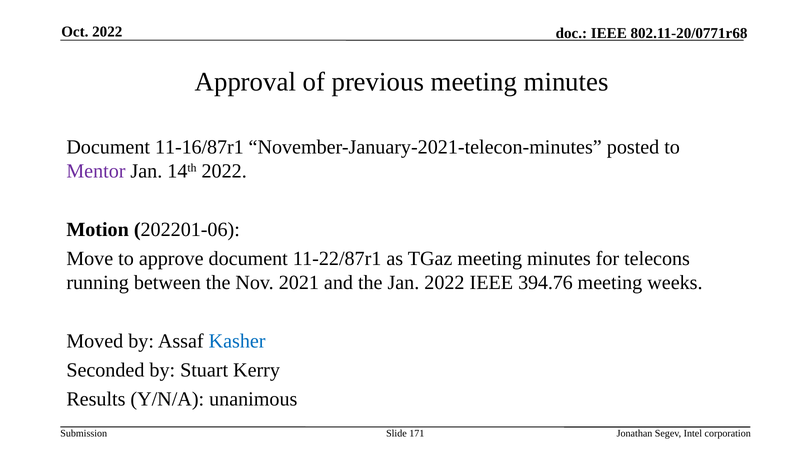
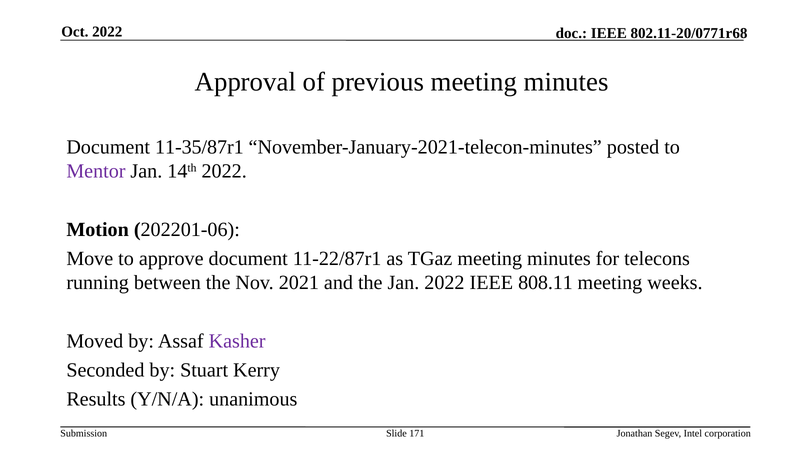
11-16/87r1: 11-16/87r1 -> 11-35/87r1
394.76: 394.76 -> 808.11
Kasher colour: blue -> purple
